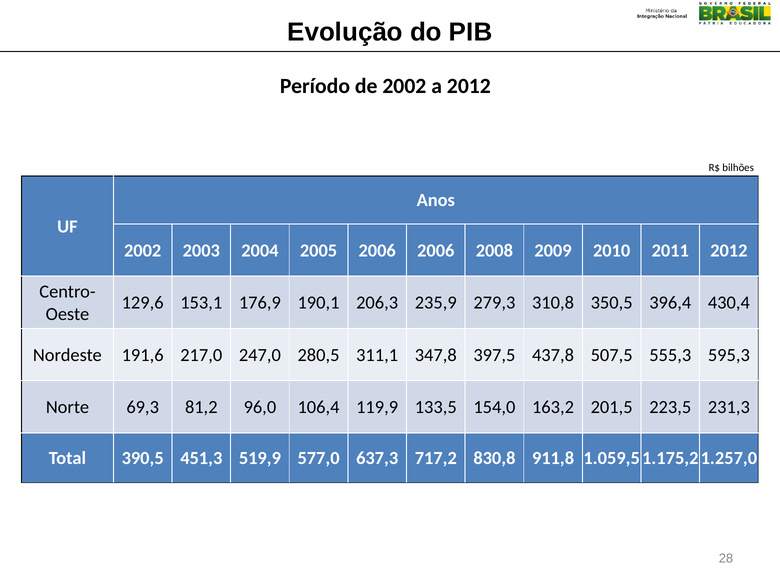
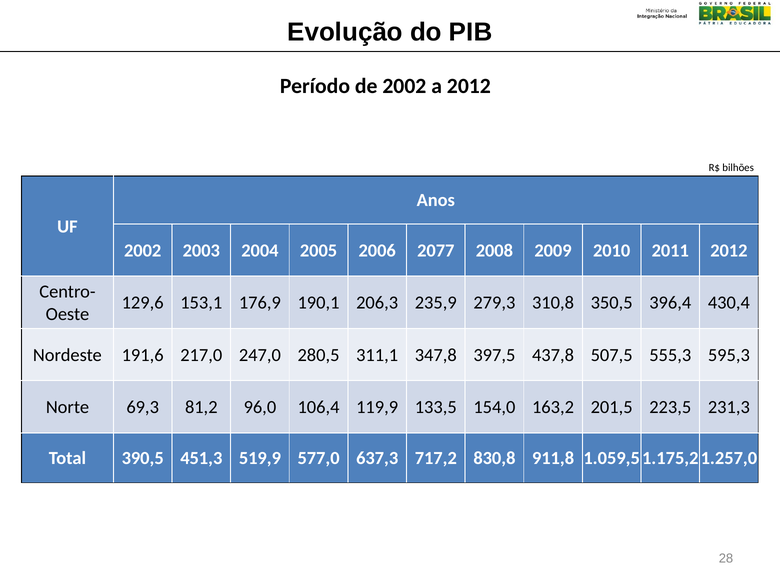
2006 2006: 2006 -> 2077
